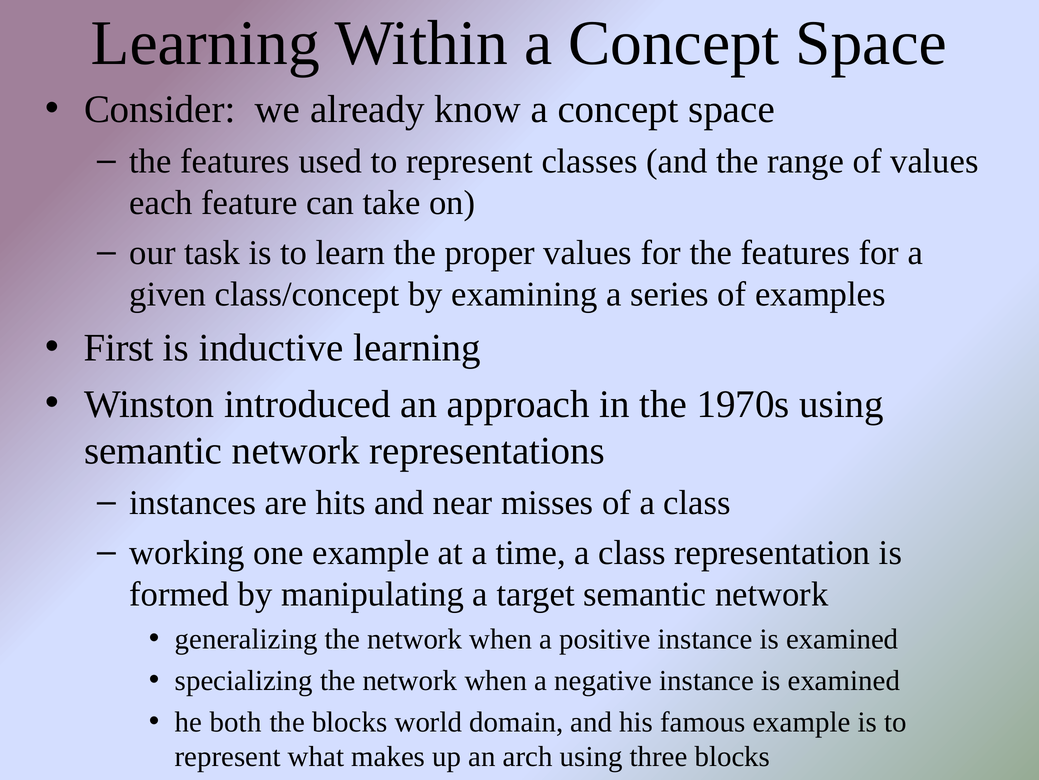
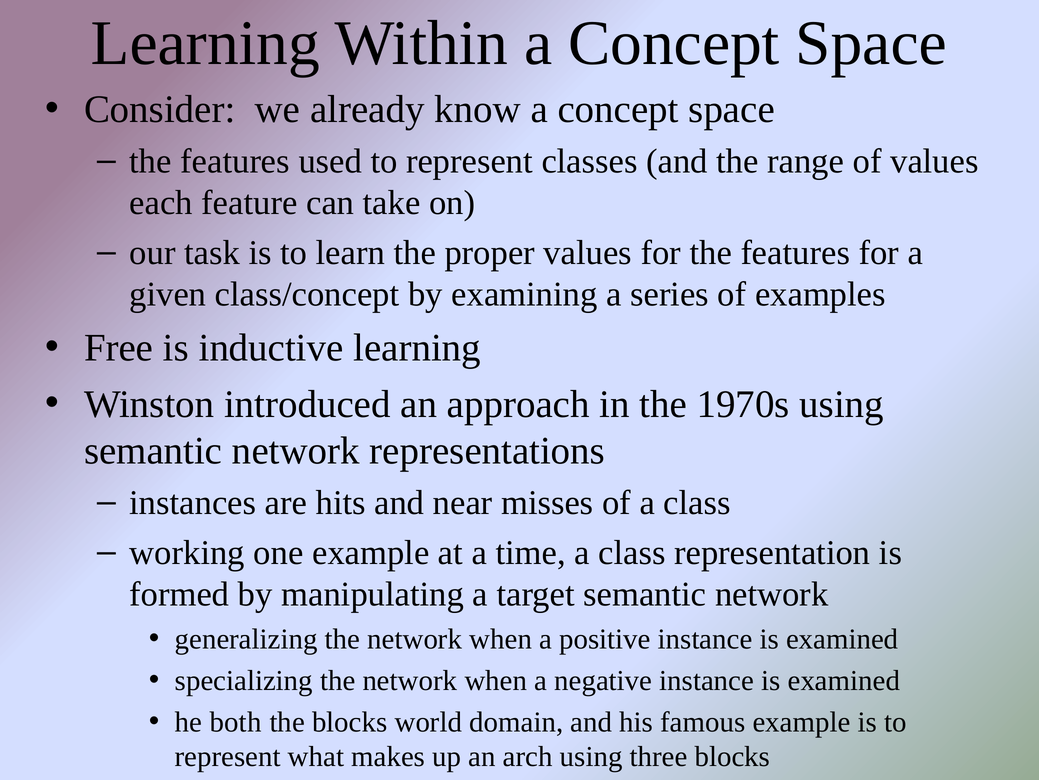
First: First -> Free
